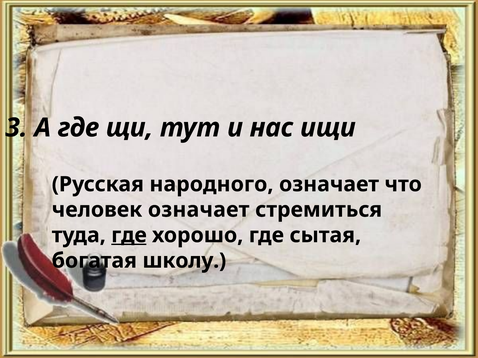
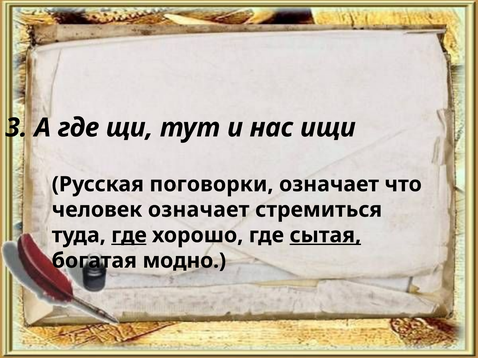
народного: народного -> поговорки
сытая underline: none -> present
школу: школу -> модно
